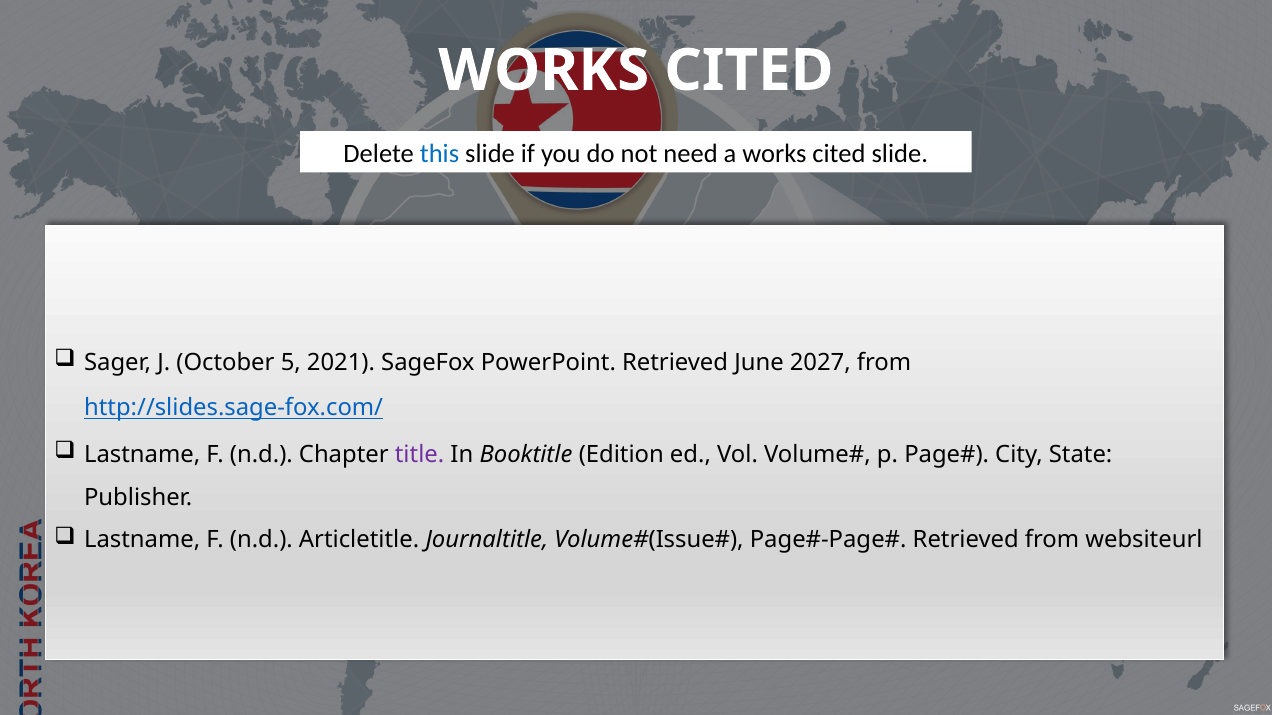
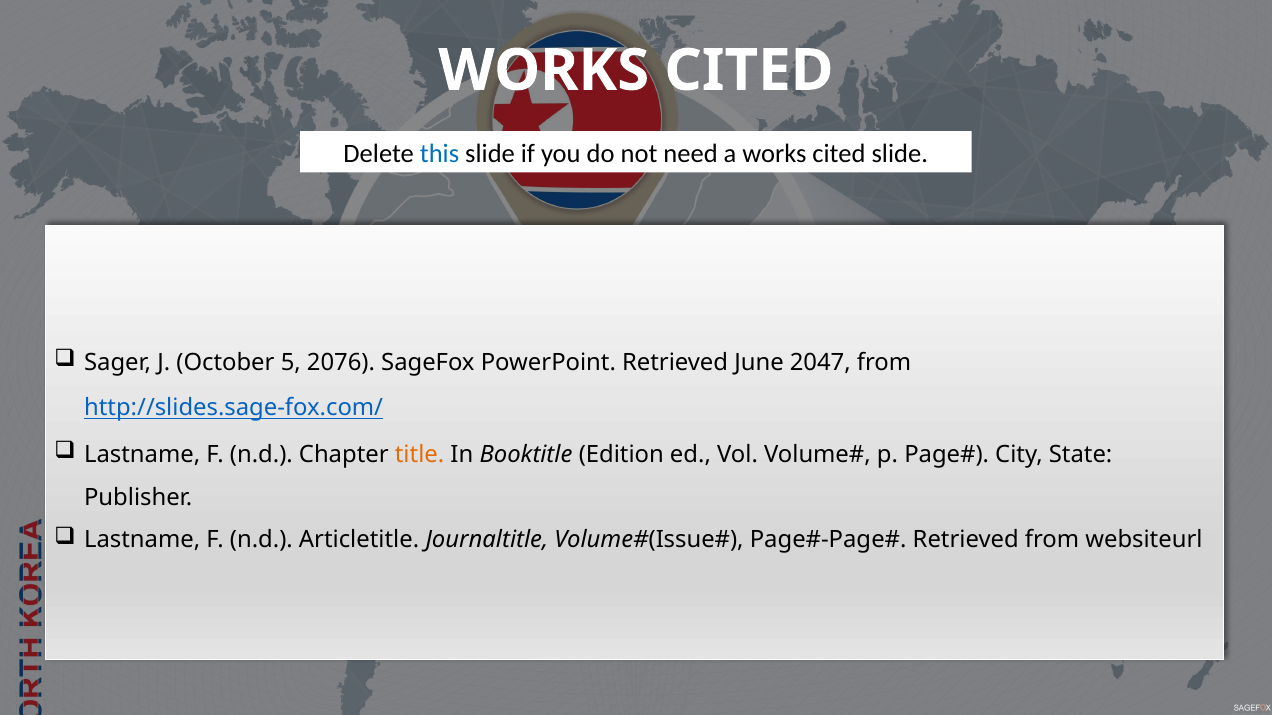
2021: 2021 -> 2076
2027: 2027 -> 2047
title colour: purple -> orange
